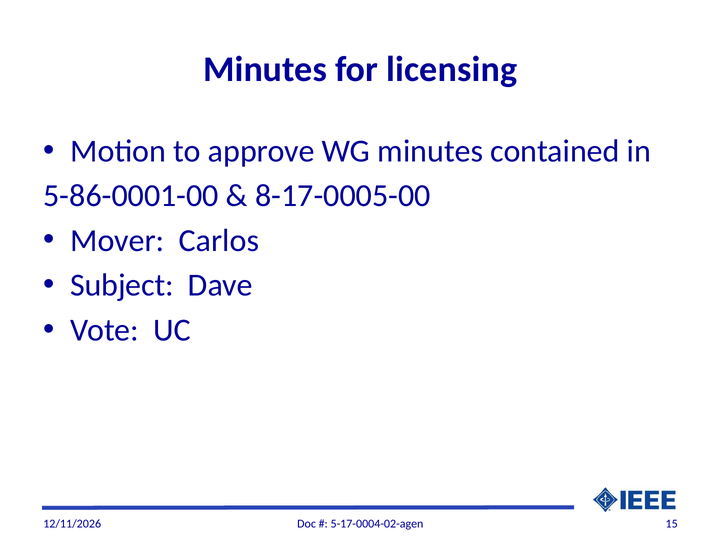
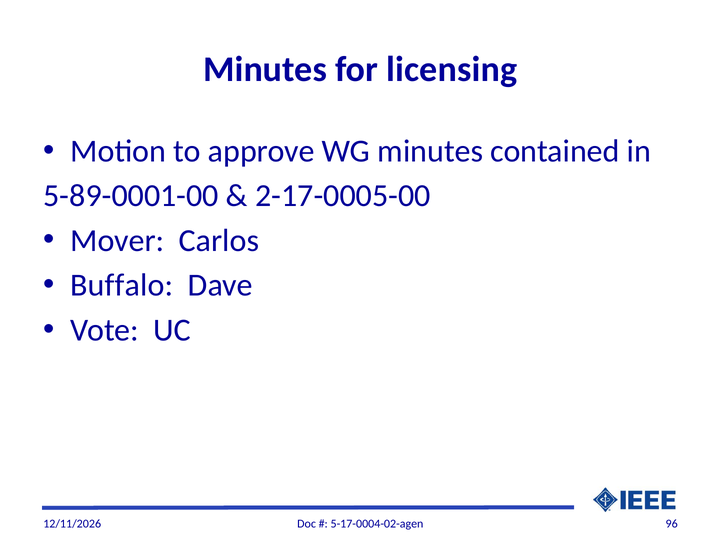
5-86-0001-00: 5-86-0001-00 -> 5-89-0001-00
8-17-0005-00: 8-17-0005-00 -> 2-17-0005-00
Subject: Subject -> Buffalo
15: 15 -> 96
